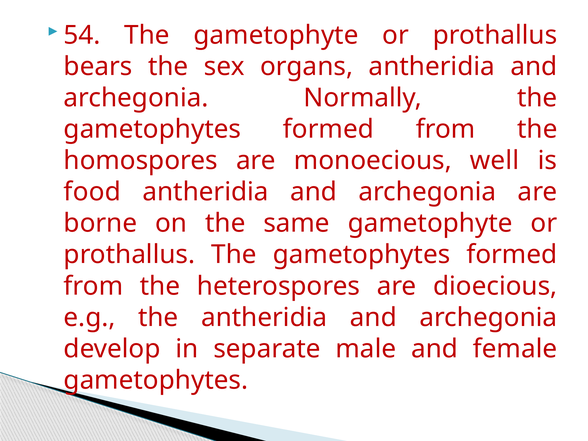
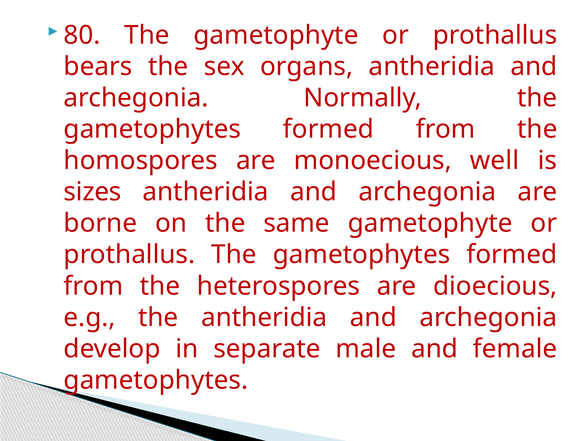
54: 54 -> 80
food: food -> sizes
